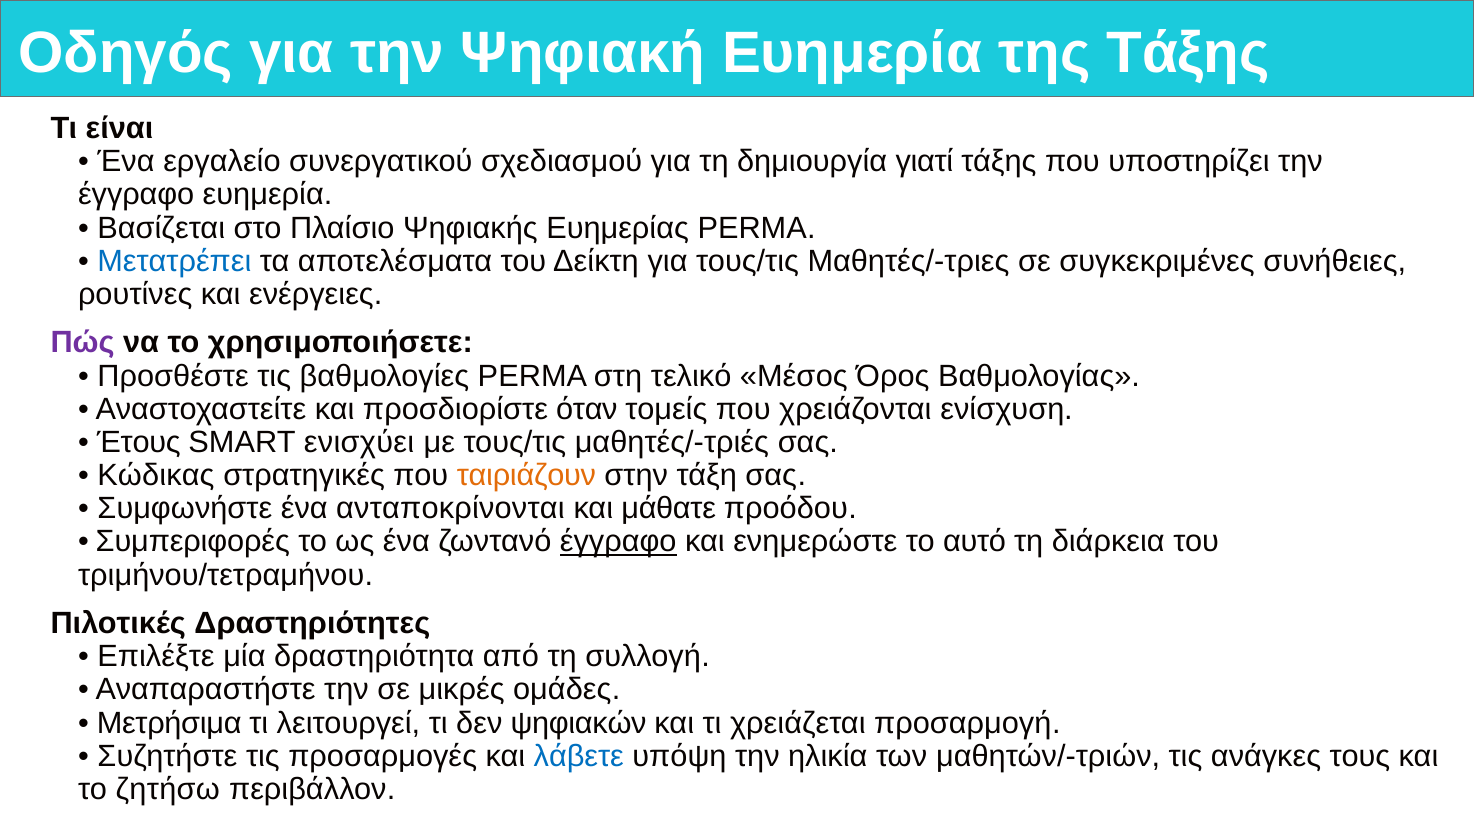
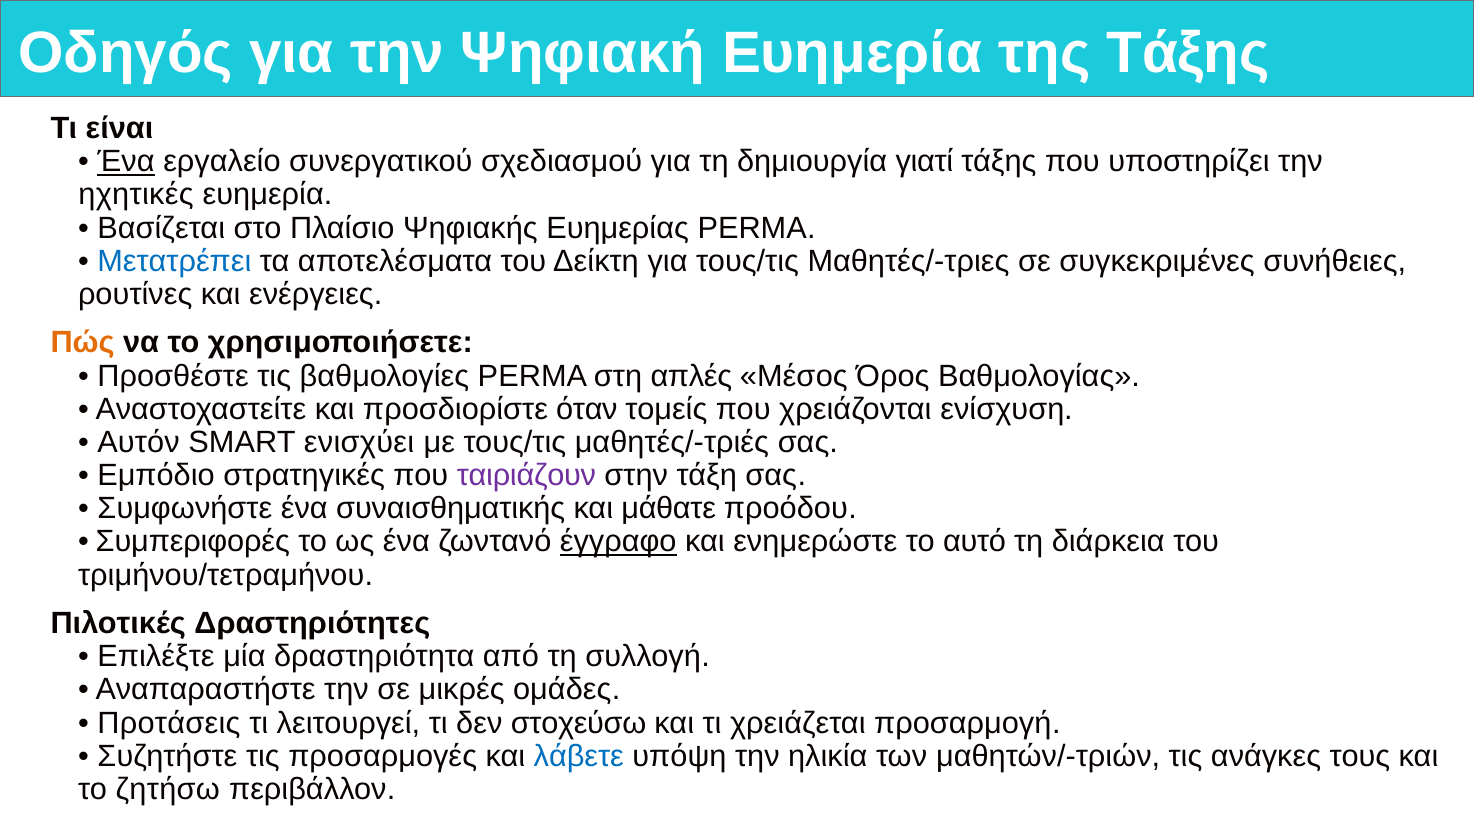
Ένα at (126, 162) underline: none -> present
έγγραφο at (136, 195): έγγραφο -> ηχητικές
Πώς colour: purple -> orange
τελικό: τελικό -> απλές
Έτους: Έτους -> Αυτόν
Κώδικας: Κώδικας -> Εμπόδιο
ταιριάζουν colour: orange -> purple
ανταποκρίνονται: ανταποκρίνονται -> συναισθηματικής
Μετρήσιμα: Μετρήσιμα -> Προτάσεις
ψηφιακών: ψηφιακών -> στοχεύσω
